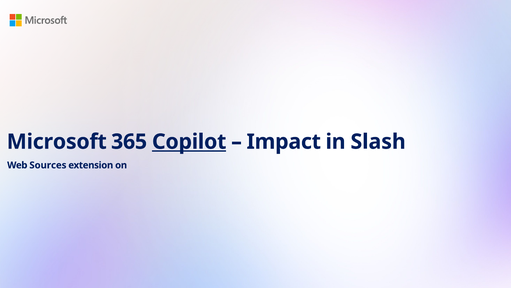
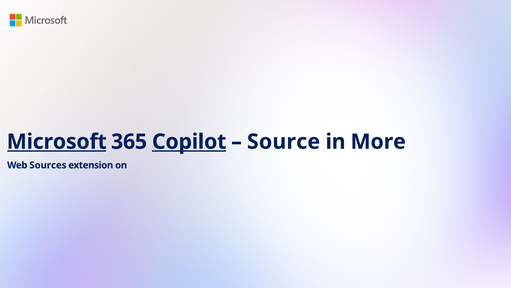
Microsoft underline: none -> present
Impact: Impact -> Source
Slash: Slash -> More
